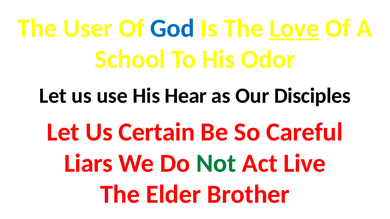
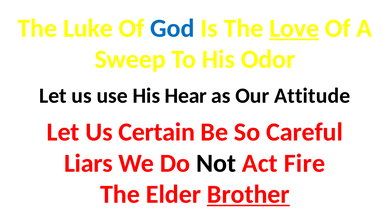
User: User -> Luke
School: School -> Sweep
Disciples: Disciples -> Attitude
Not colour: green -> black
Live: Live -> Fire
Brother underline: none -> present
